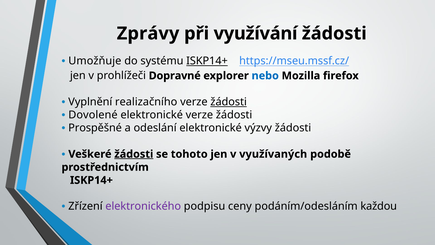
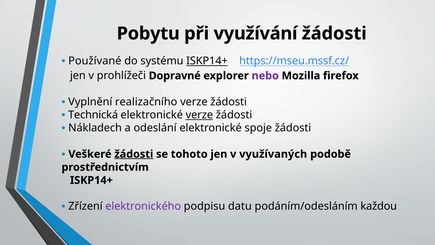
Zprávy: Zprávy -> Pobytu
Umožňuje: Umožňuje -> Používané
nebo colour: blue -> purple
žádosti at (229, 102) underline: present -> none
Dovolené: Dovolené -> Technická
verze at (199, 115) underline: none -> present
Prospěšné: Prospěšné -> Nákladech
výzvy: výzvy -> spoje
ceny: ceny -> datu
